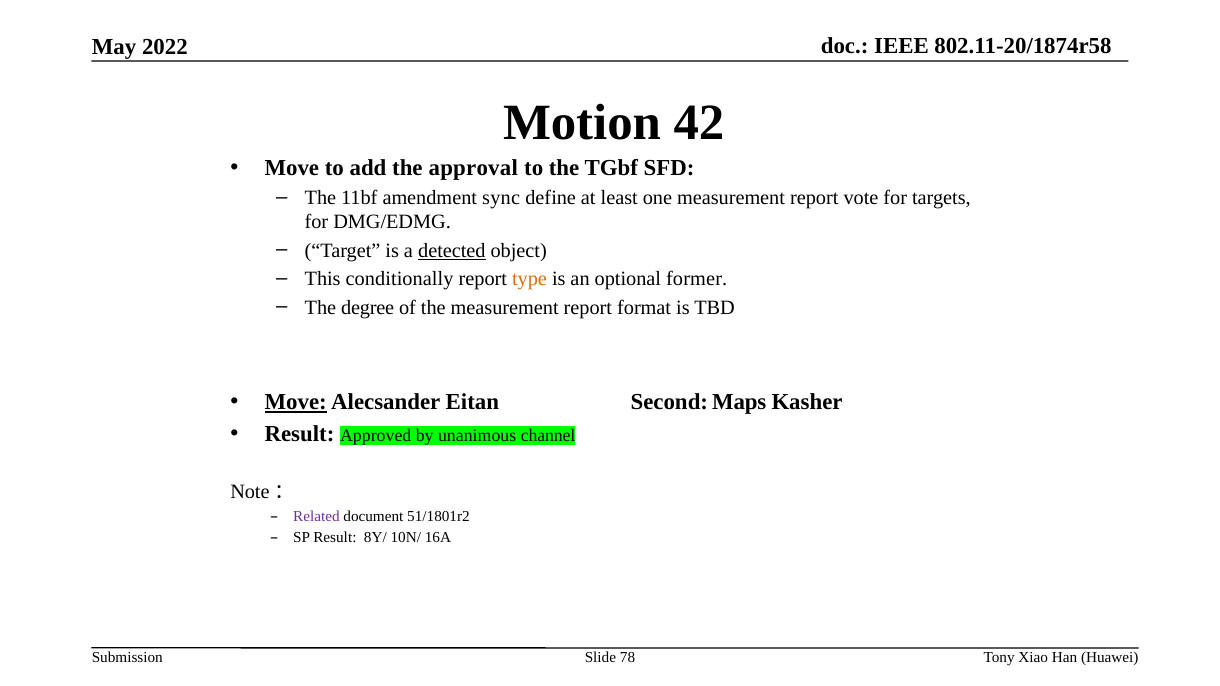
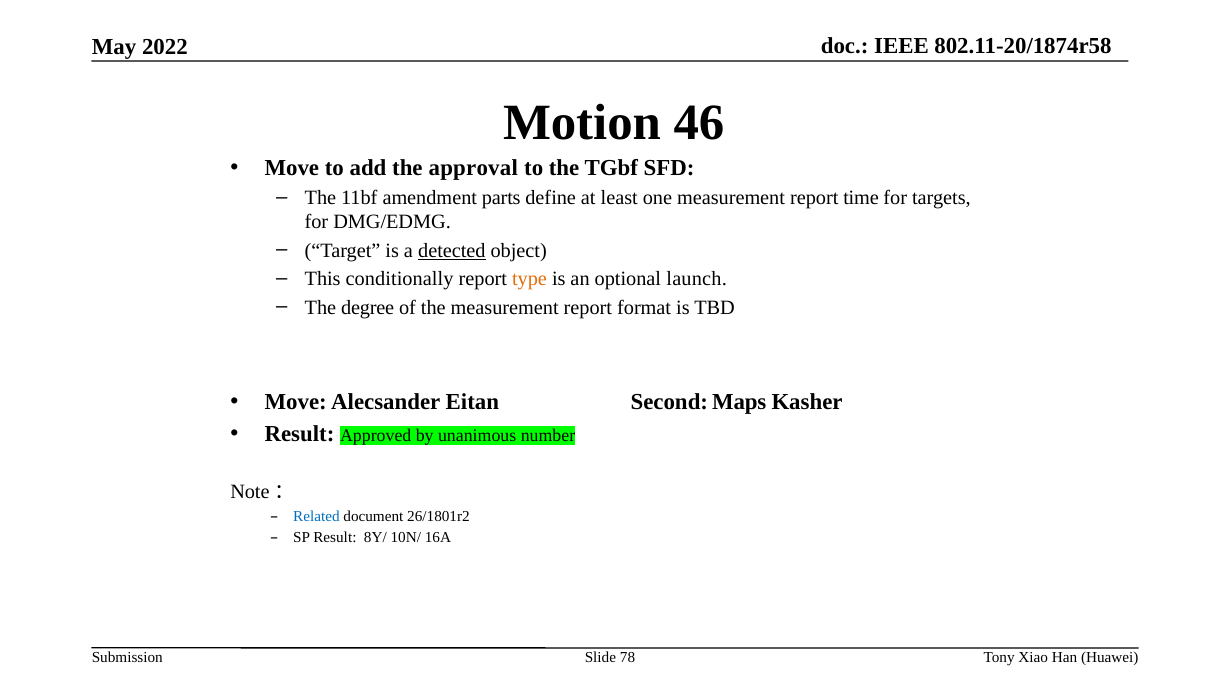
42: 42 -> 46
sync: sync -> parts
vote: vote -> time
former: former -> launch
Move at (296, 402) underline: present -> none
channel: channel -> number
Related colour: purple -> blue
51/1801r2: 51/1801r2 -> 26/1801r2
